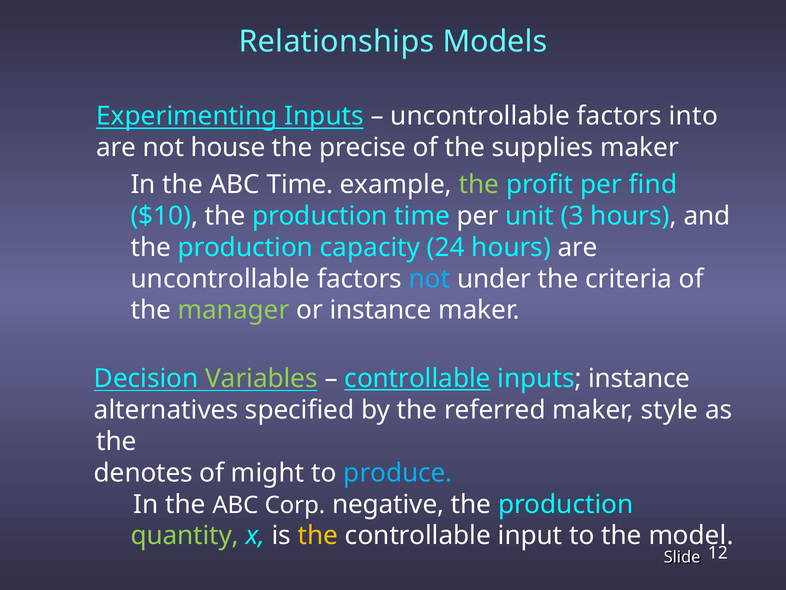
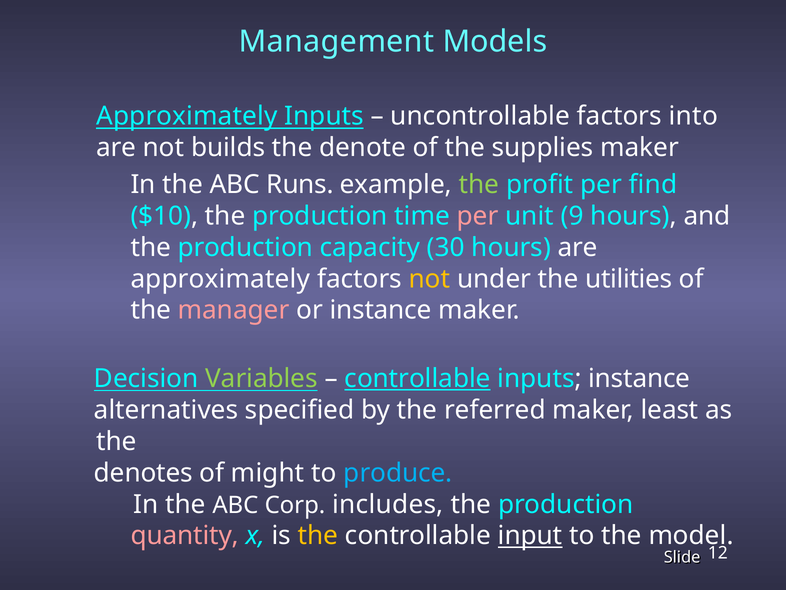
Relationships: Relationships -> Management
Experimenting at (187, 116): Experimenting -> Approximately
house: house -> builds
precise: precise -> denote
ABC Time: Time -> Runs
per at (478, 216) colour: white -> pink
3: 3 -> 9
24: 24 -> 30
uncontrollable at (220, 279): uncontrollable -> approximately
not at (430, 279) colour: light blue -> yellow
criteria: criteria -> utilities
manager colour: light green -> pink
style: style -> least
negative: negative -> includes
quantity colour: light green -> pink
input underline: none -> present
